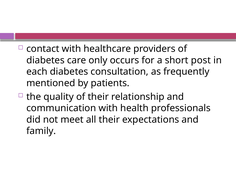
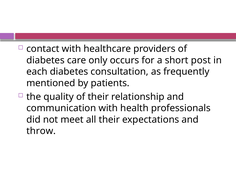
family: family -> throw
